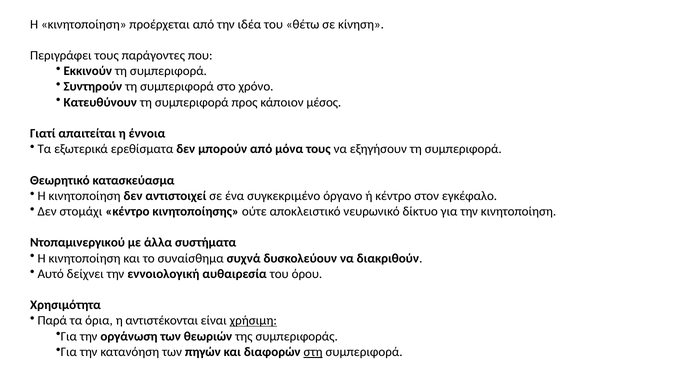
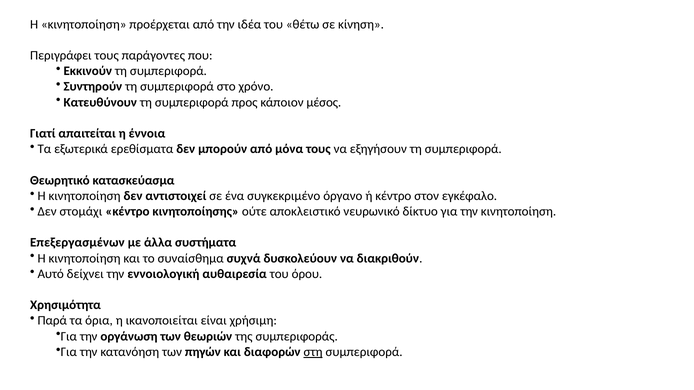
Ντοπαμινεργικού: Ντοπαμινεργικού -> Επεξεργασμένων
αντιστέκονται: αντιστέκονται -> ικανοποιείται
χρήσιμη underline: present -> none
